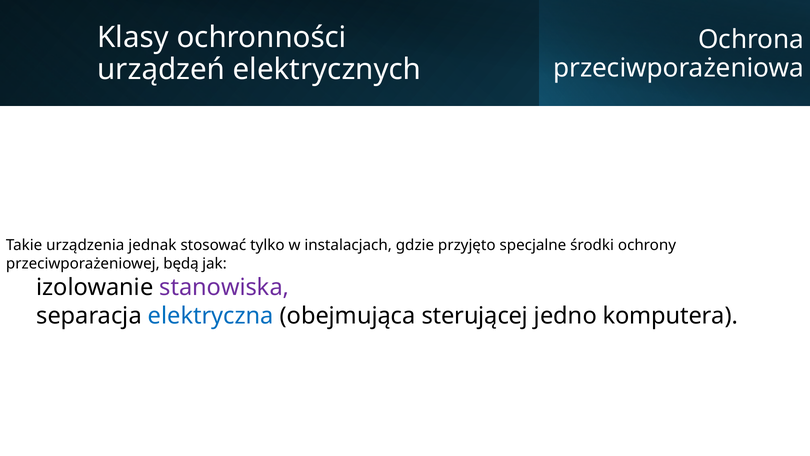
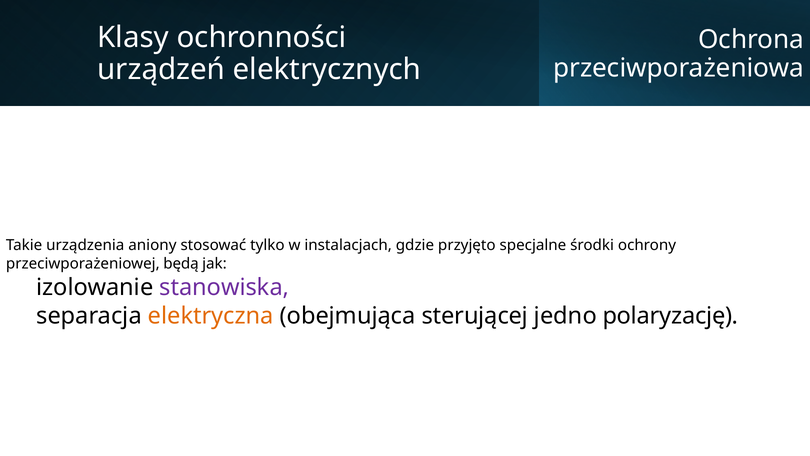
jednak: jednak -> aniony
elektryczna colour: blue -> orange
komputera: komputera -> polaryzację
